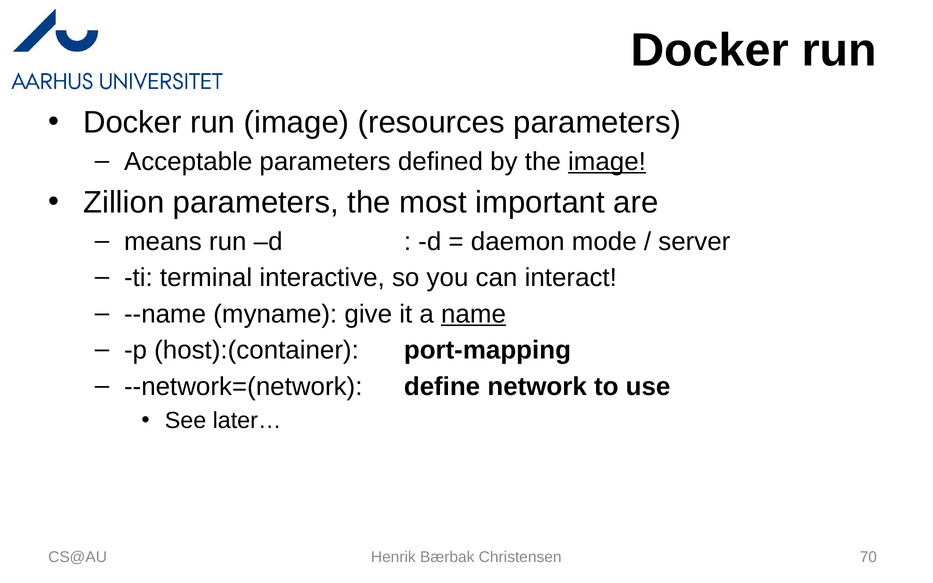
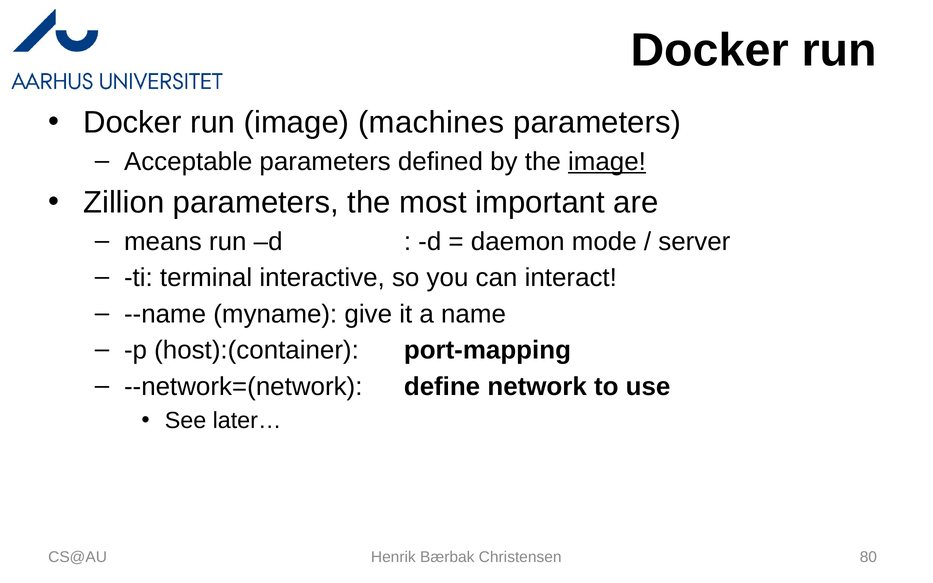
resources: resources -> machines
name underline: present -> none
70: 70 -> 80
